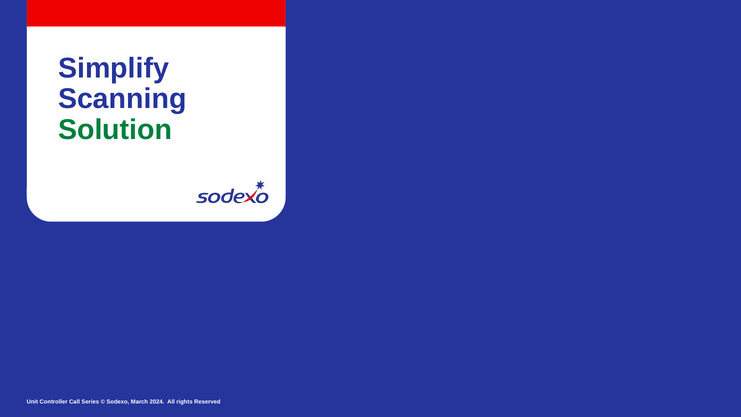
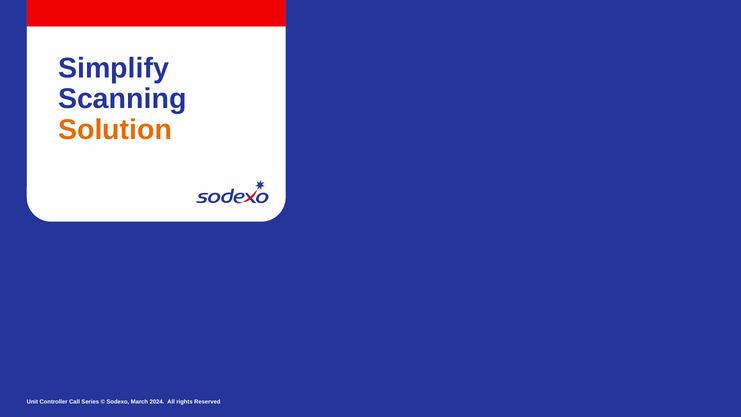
Solution colour: green -> orange
